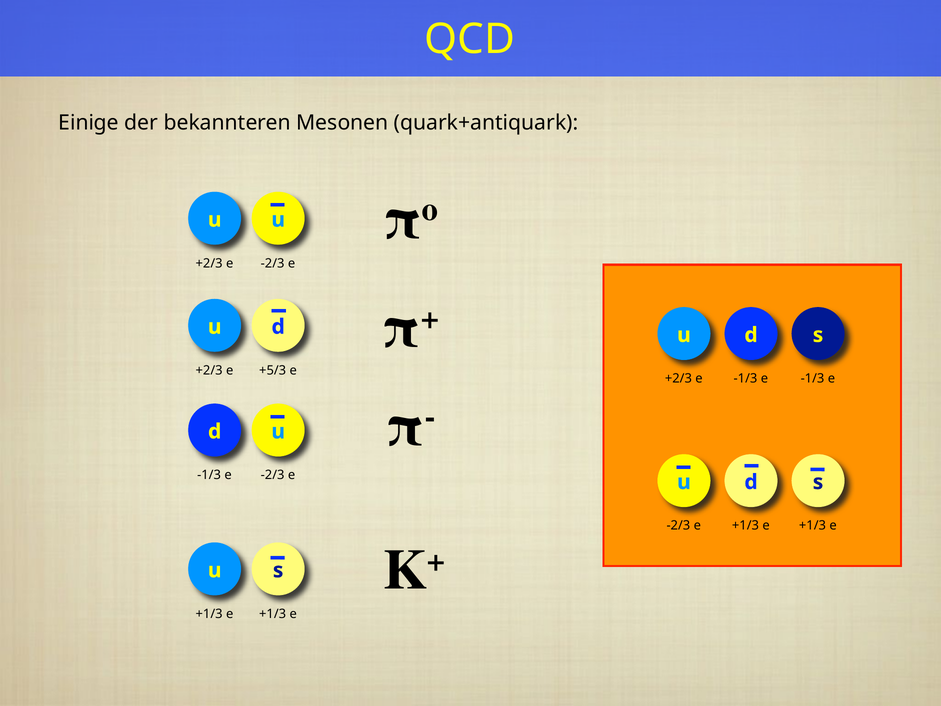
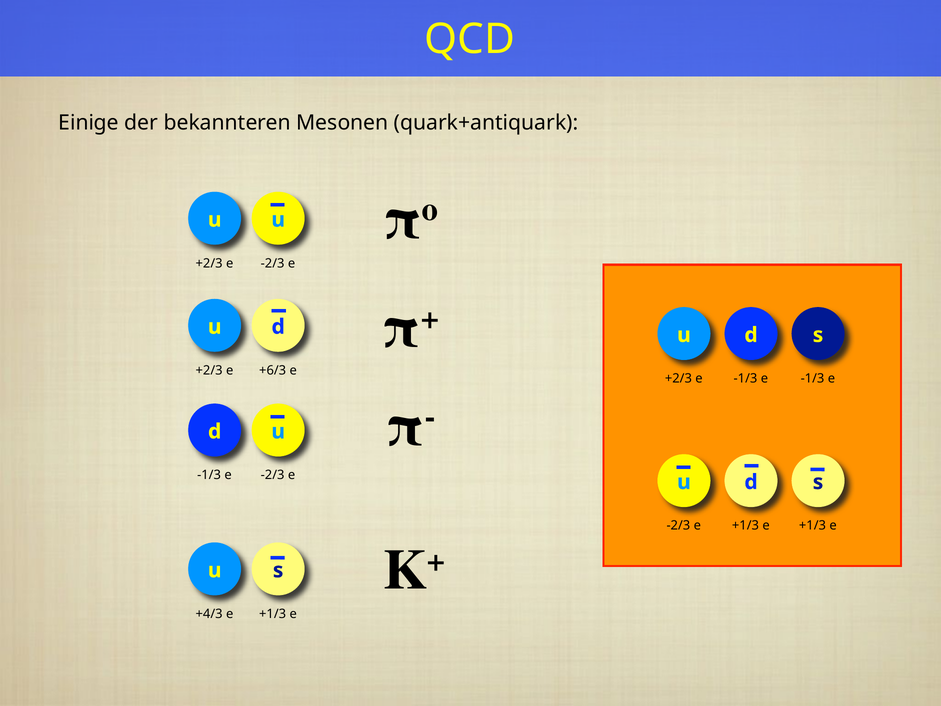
+5/3: +5/3 -> +6/3
+1/3 at (209, 614): +1/3 -> +4/3
